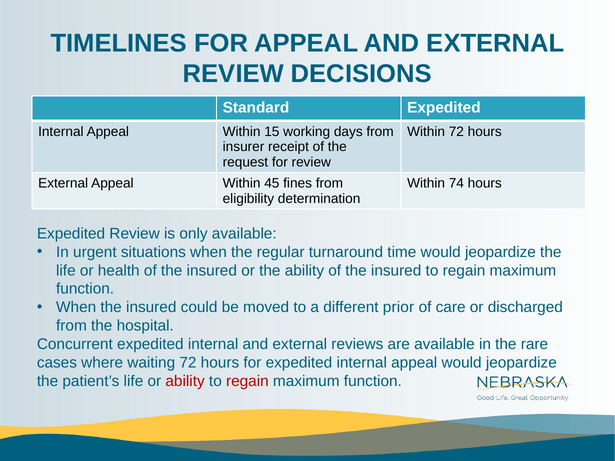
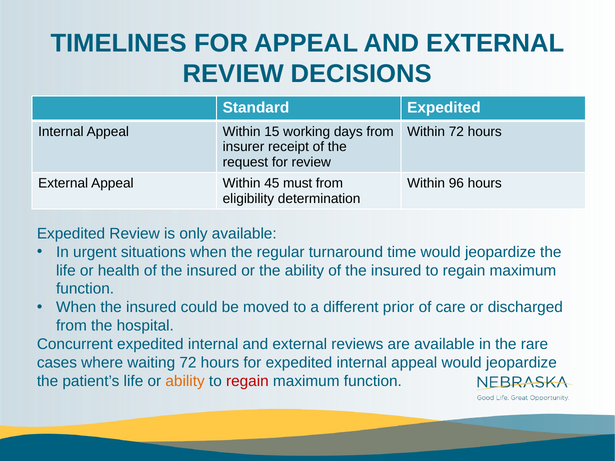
fines: fines -> must
74: 74 -> 96
ability at (185, 381) colour: red -> orange
